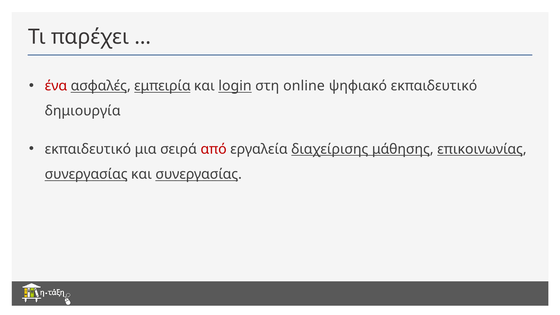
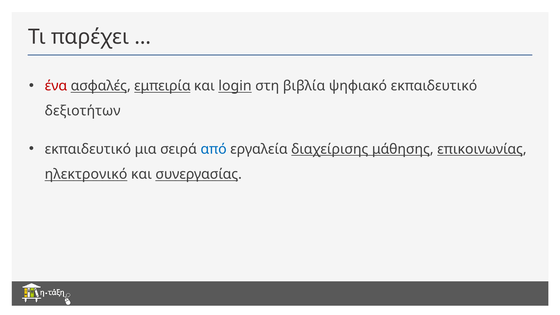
online: online -> βιβλία
δημιουργία: δημιουργία -> δεξιοτήτων
από colour: red -> blue
συνεργασίας at (86, 174): συνεργασίας -> ηλεκτρονικό
